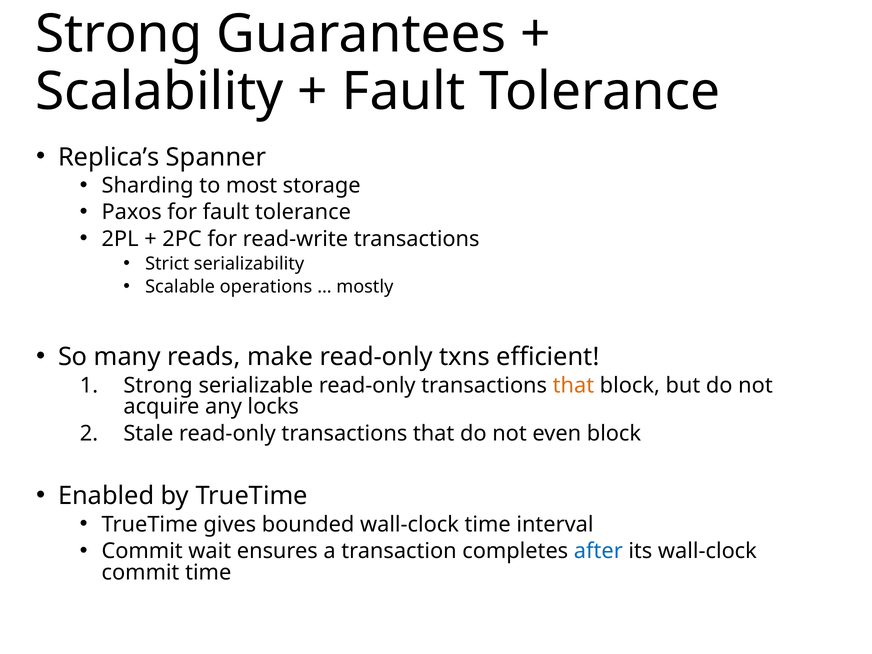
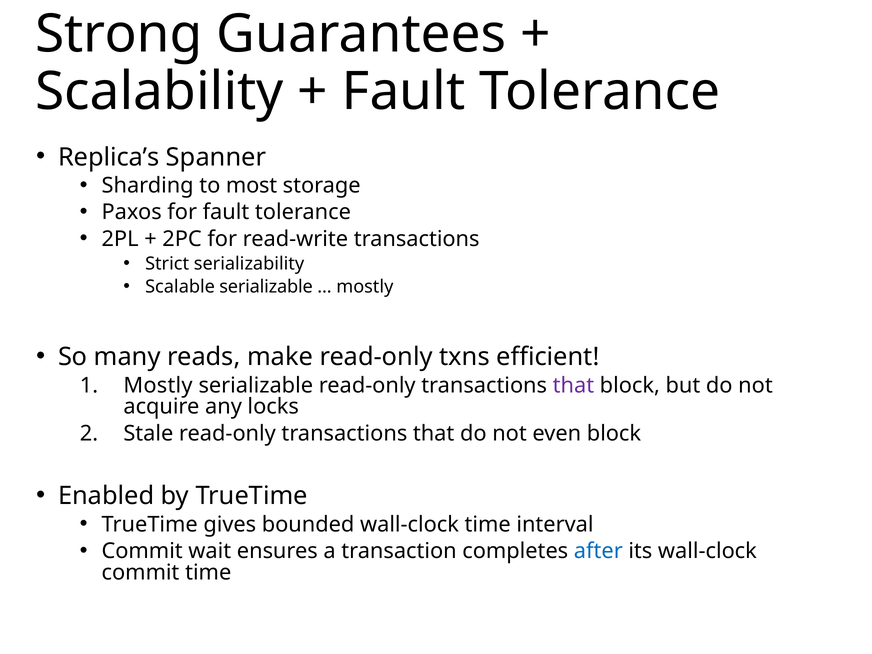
Scalable operations: operations -> serializable
Strong at (158, 386): Strong -> Mostly
that at (573, 386) colour: orange -> purple
